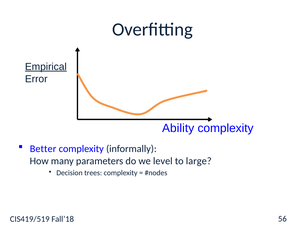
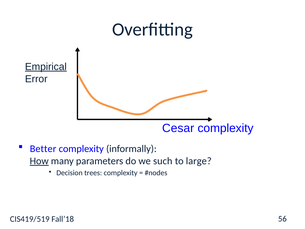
Ability: Ability -> Cesar
How underline: none -> present
level: level -> such
